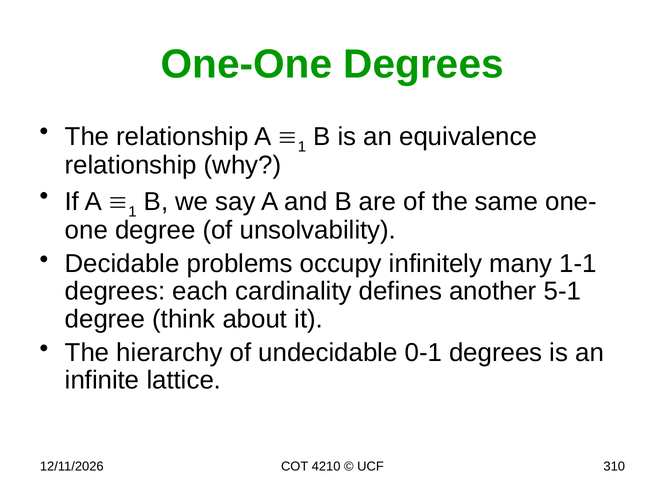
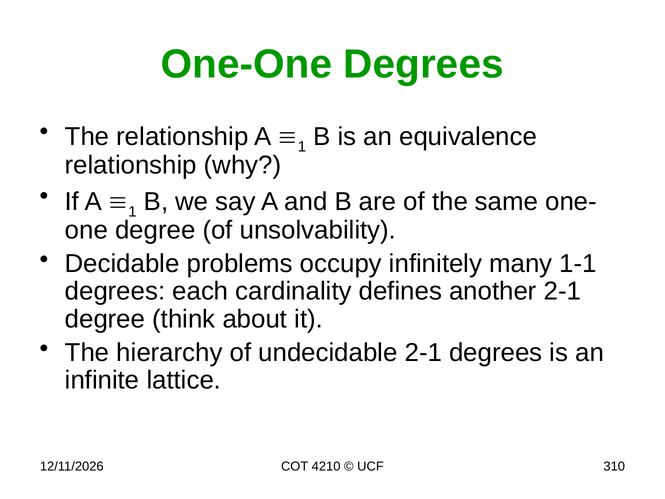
another 5-1: 5-1 -> 2-1
undecidable 0-1: 0-1 -> 2-1
